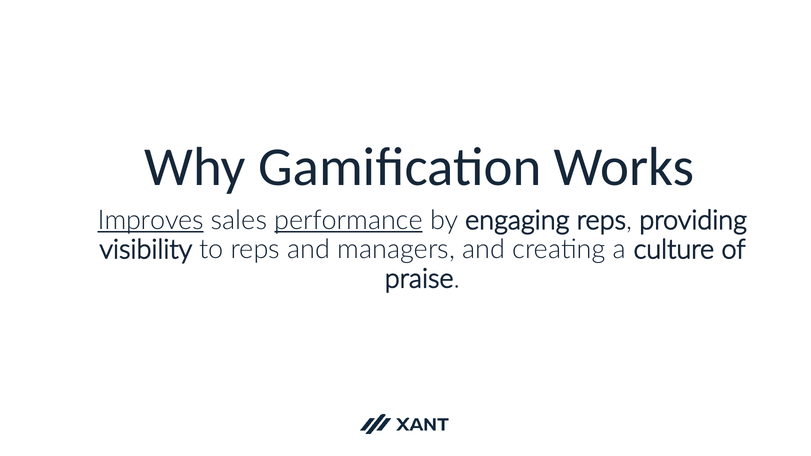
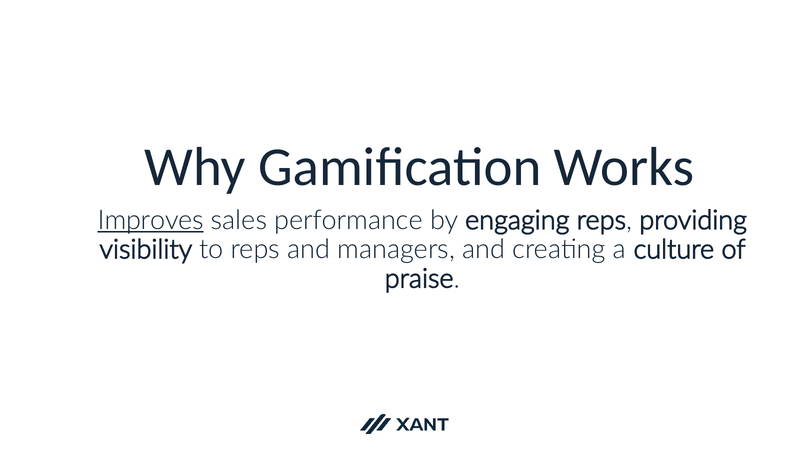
performance underline: present -> none
